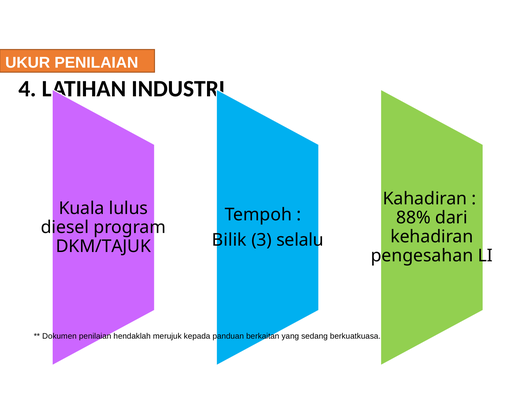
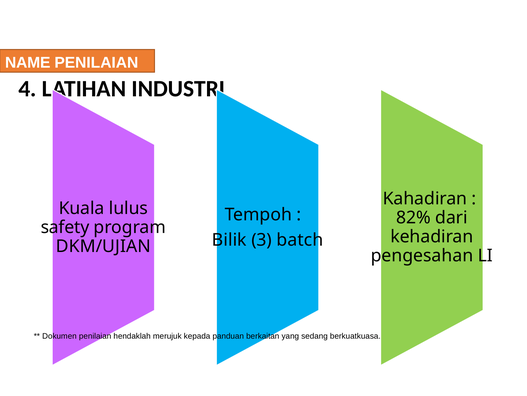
UKUR: UKUR -> NAME
88%: 88% -> 82%
diesel: diesel -> safety
selalu: selalu -> batch
DKM/TAJUK: DKM/TAJUK -> DKM/UJIAN
